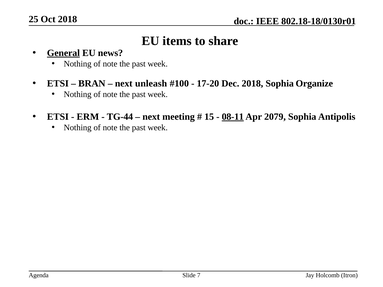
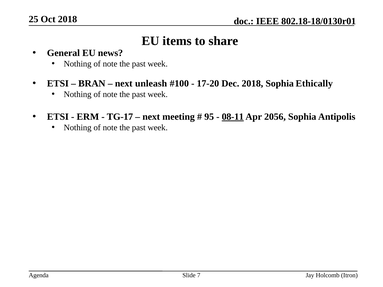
General underline: present -> none
Organize: Organize -> Ethically
TG-44: TG-44 -> TG-17
15: 15 -> 95
2079: 2079 -> 2056
